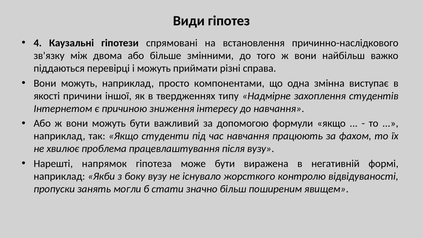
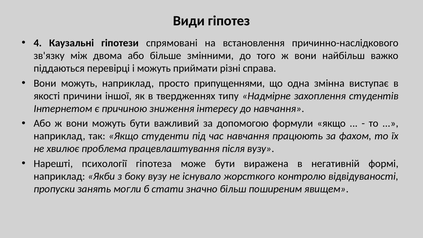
компонентами: компонентами -> припущеннями
напрямок: напрямок -> психології
